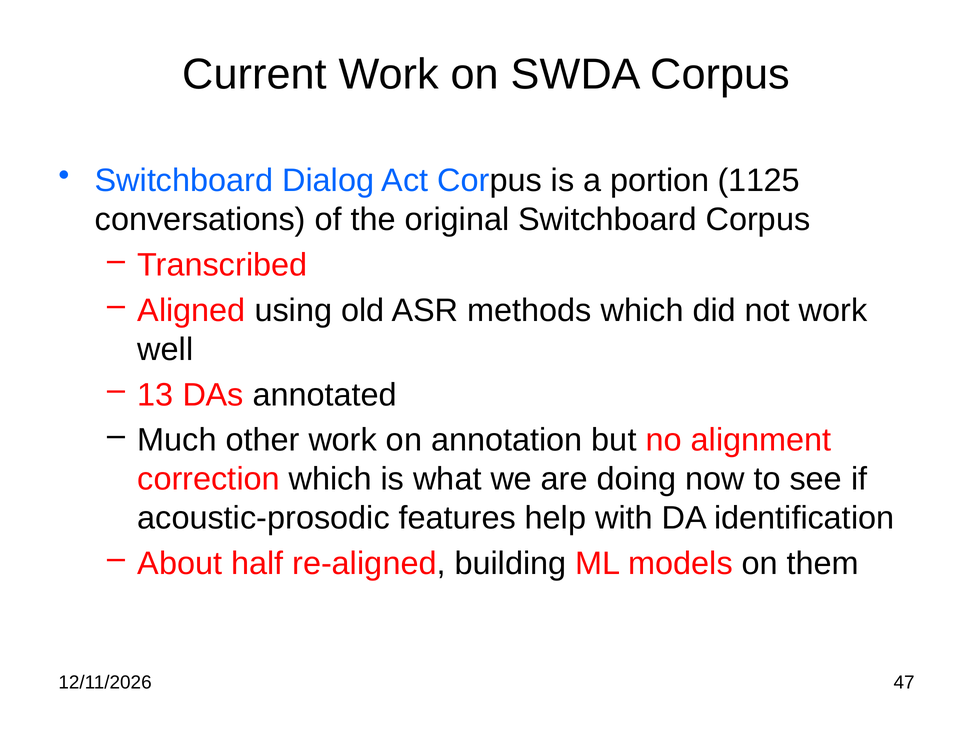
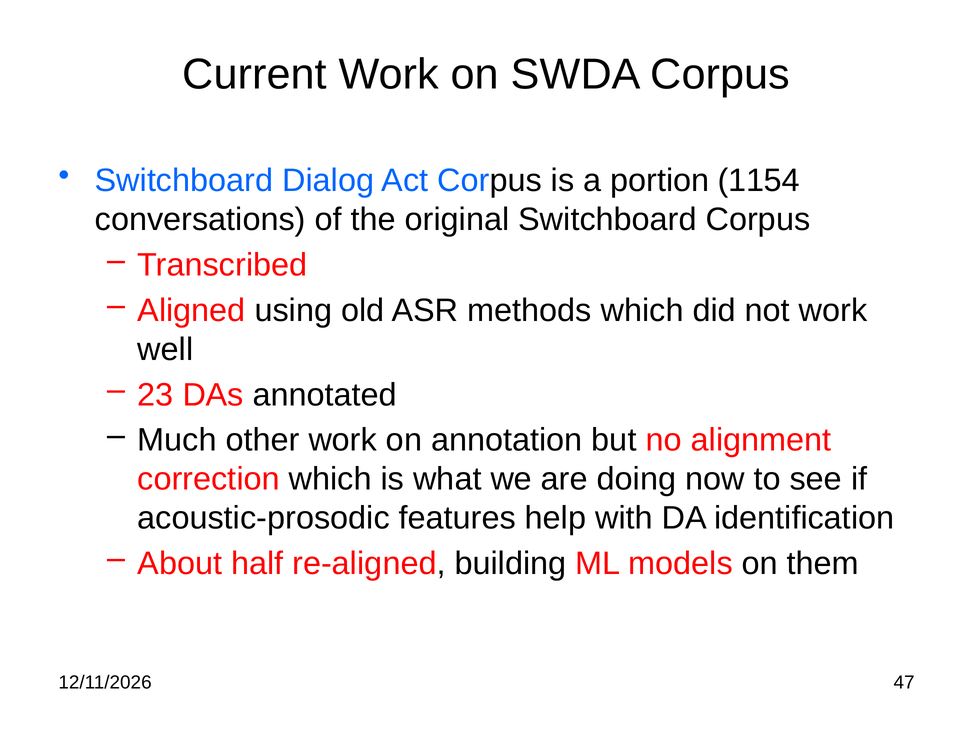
1125: 1125 -> 1154
13: 13 -> 23
